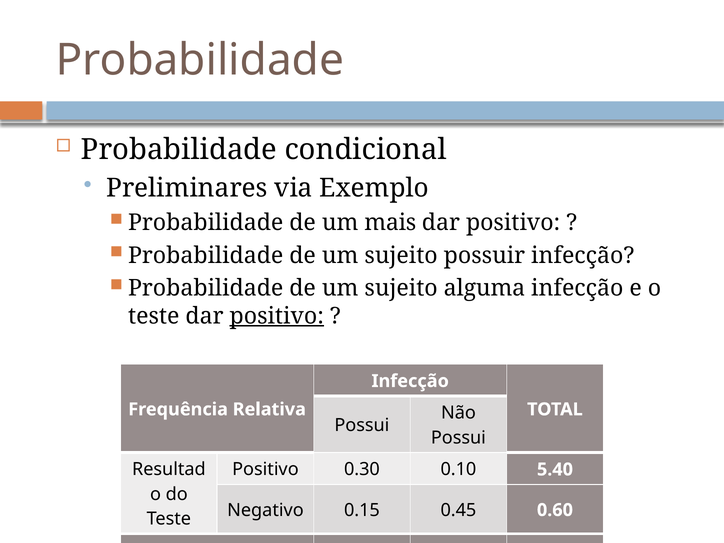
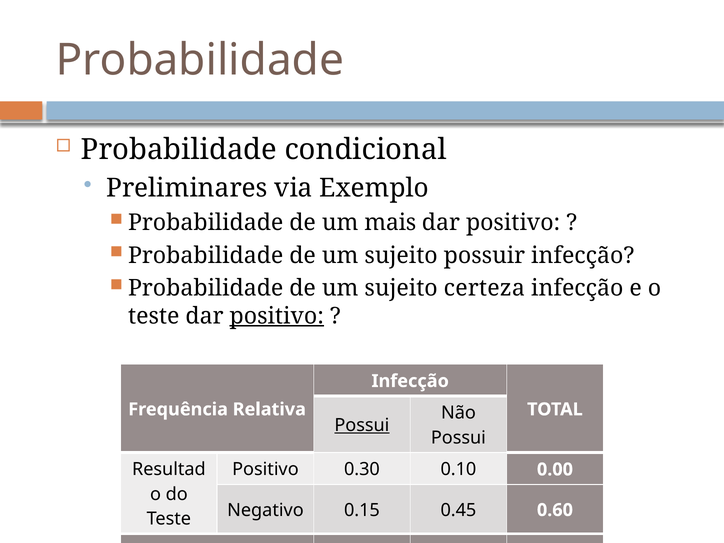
alguma: alguma -> certeza
Possui at (362, 425) underline: none -> present
5.40: 5.40 -> 0.00
